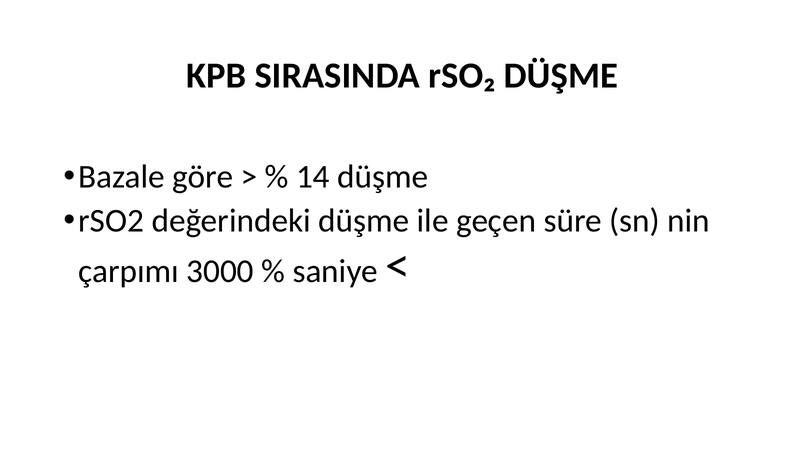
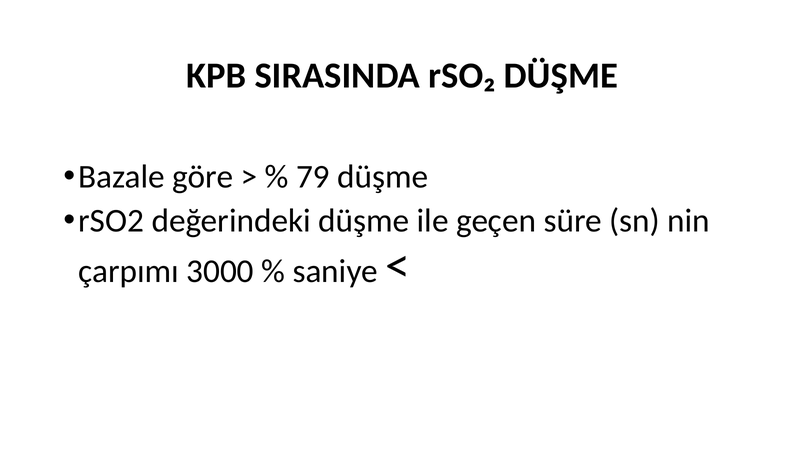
14: 14 -> 79
